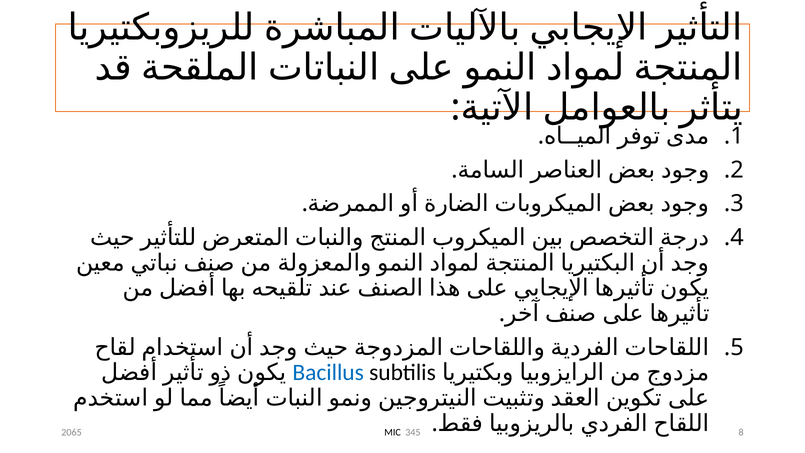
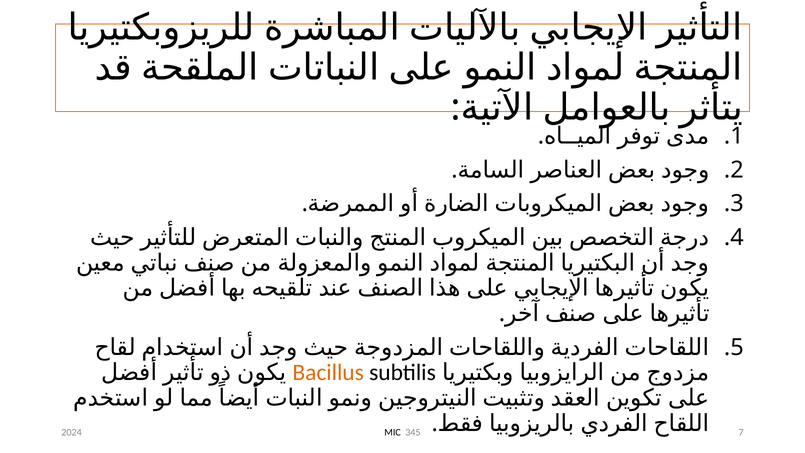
Bacillus colour: blue -> orange
8: 8 -> 7
2065: 2065 -> 2024
